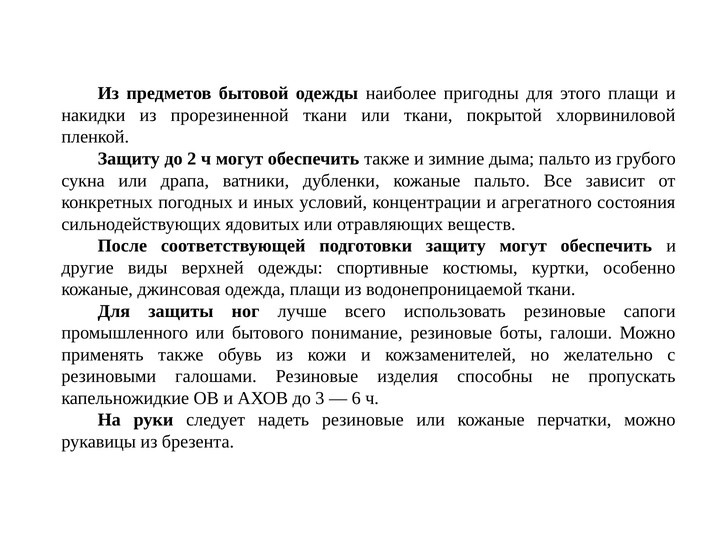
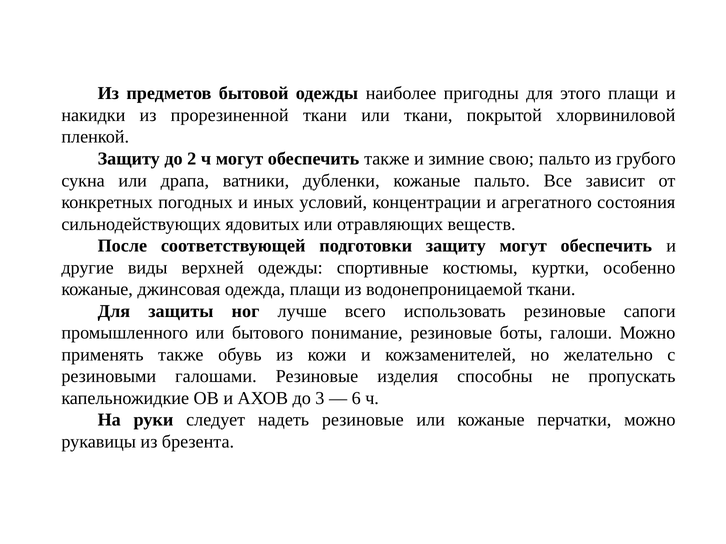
дыма: дыма -> свою
